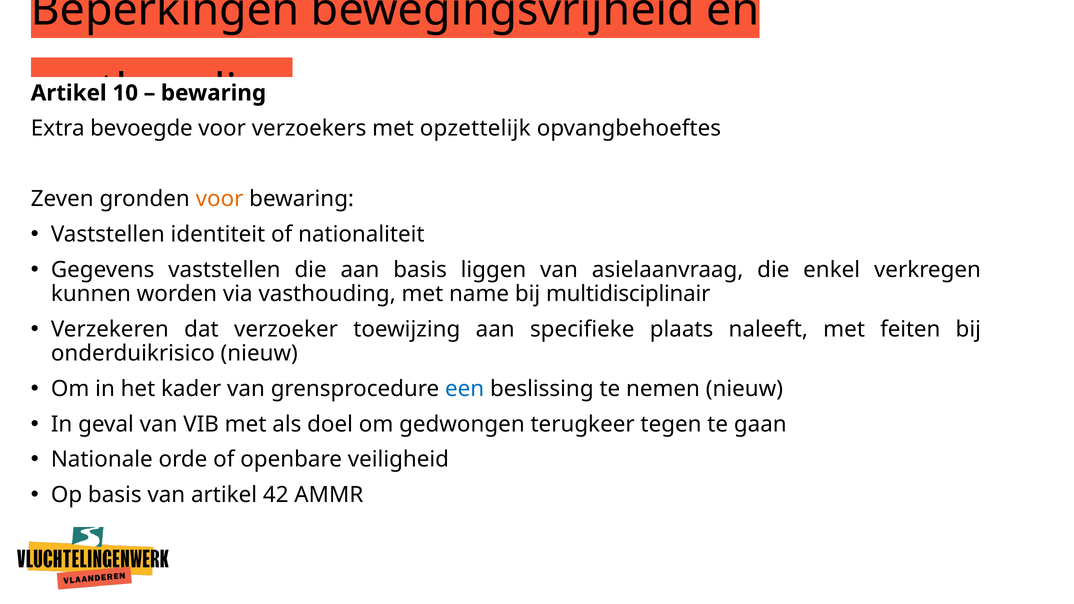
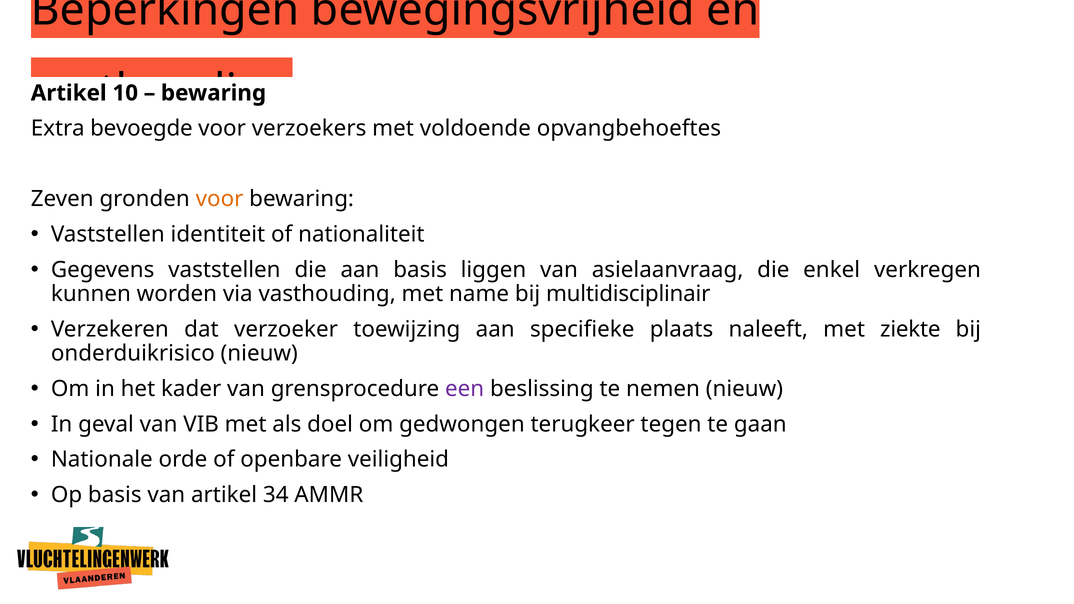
opzettelijk: opzettelijk -> voldoende
feiten: feiten -> ziekte
een colour: blue -> purple
42: 42 -> 34
